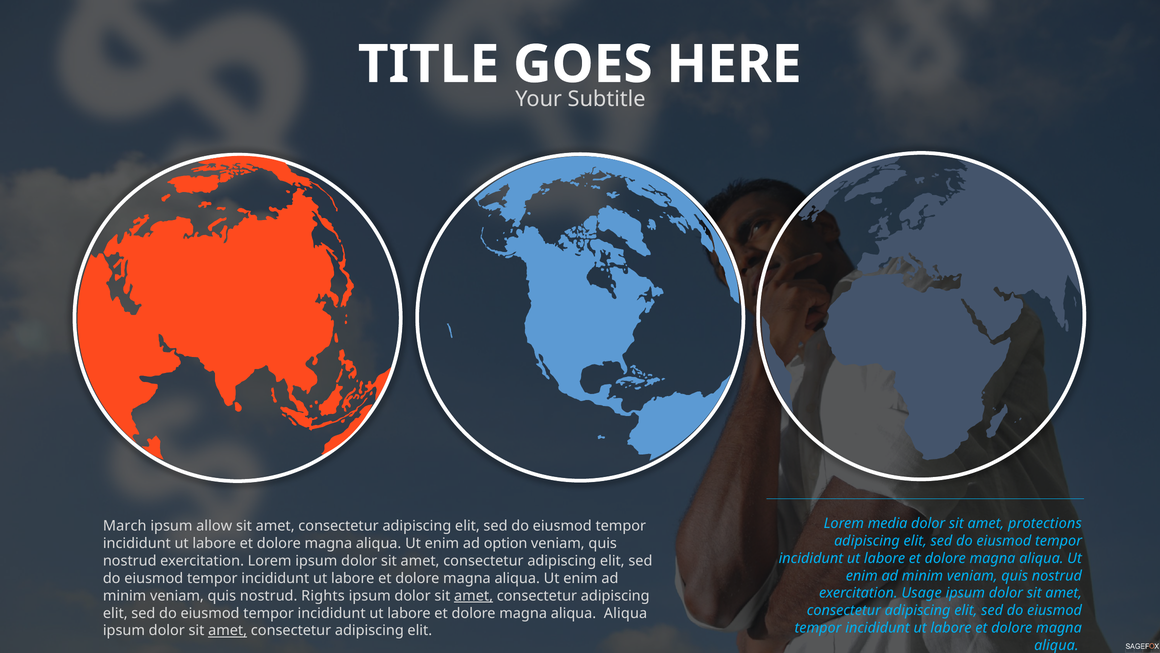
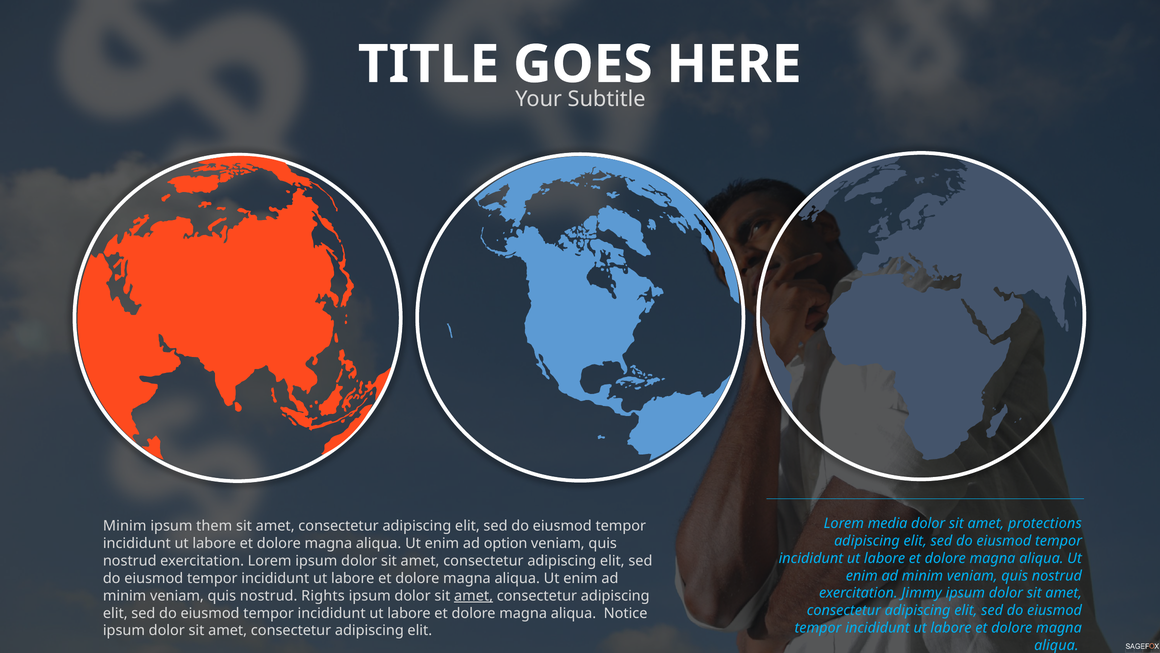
March at (125, 526): March -> Minim
allow: allow -> them
Usage: Usage -> Jimmy
aliqua Aliqua: Aliqua -> Notice
amet at (228, 630) underline: present -> none
